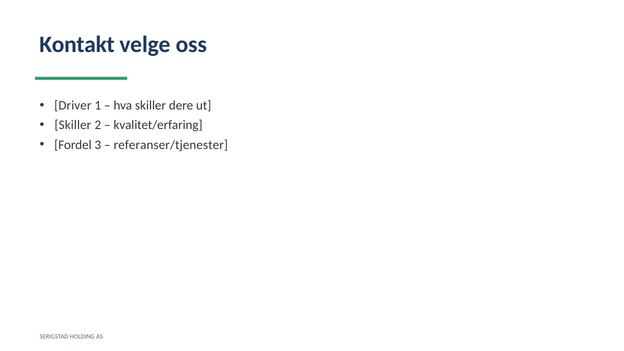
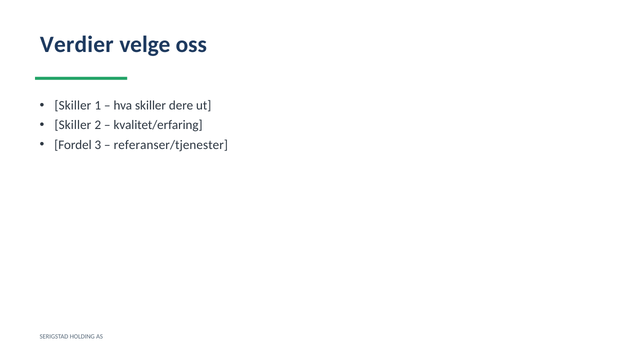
Kontakt: Kontakt -> Verdier
Driver at (73, 106): Driver -> Skiller
